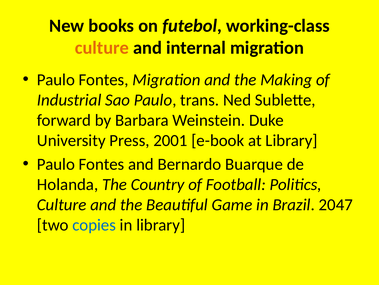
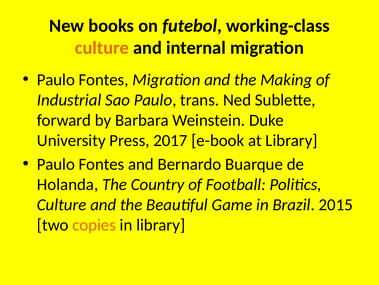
2001: 2001 -> 2017
2047: 2047 -> 2015
copies colour: blue -> orange
